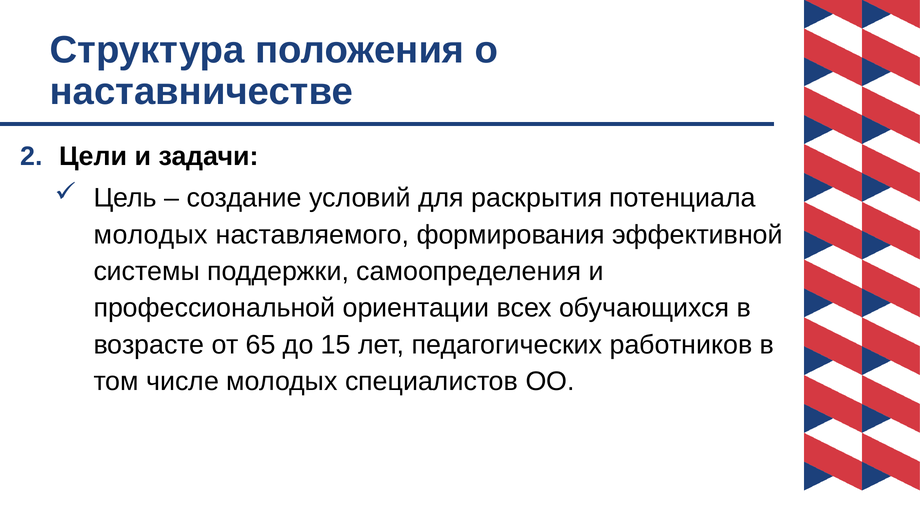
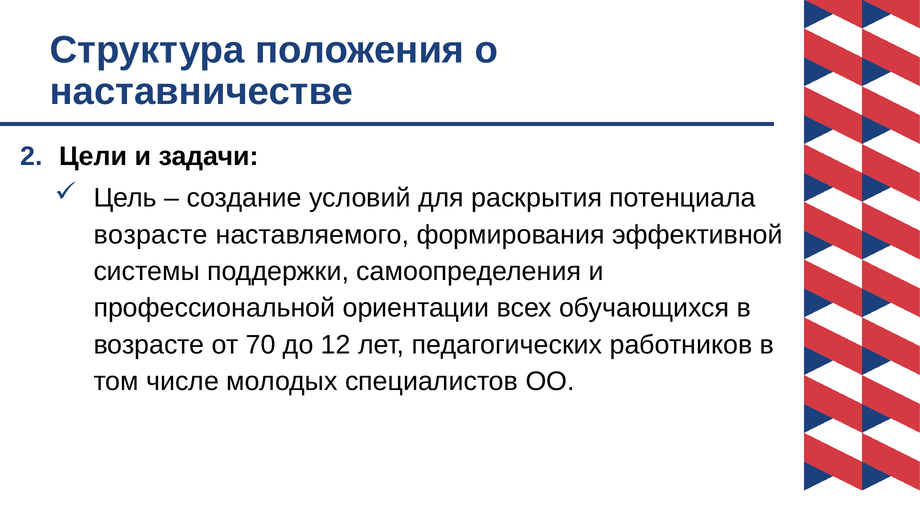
молодых at (151, 235): молодых -> возрасте
65: 65 -> 70
15: 15 -> 12
